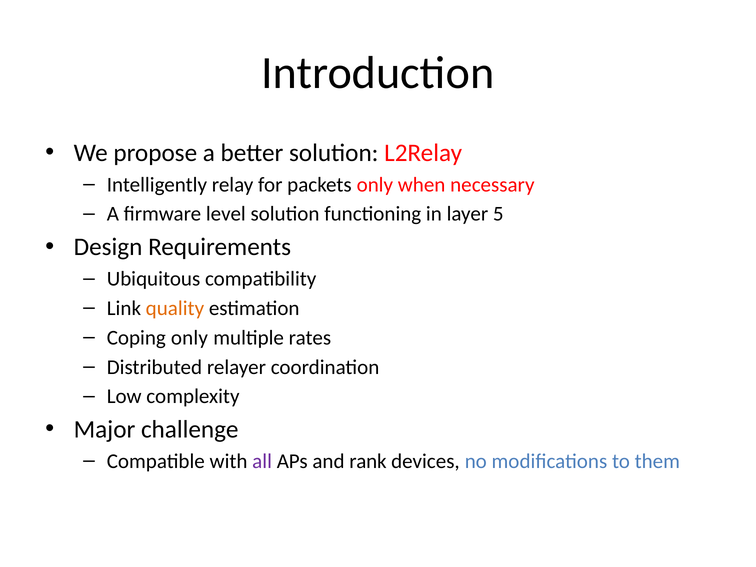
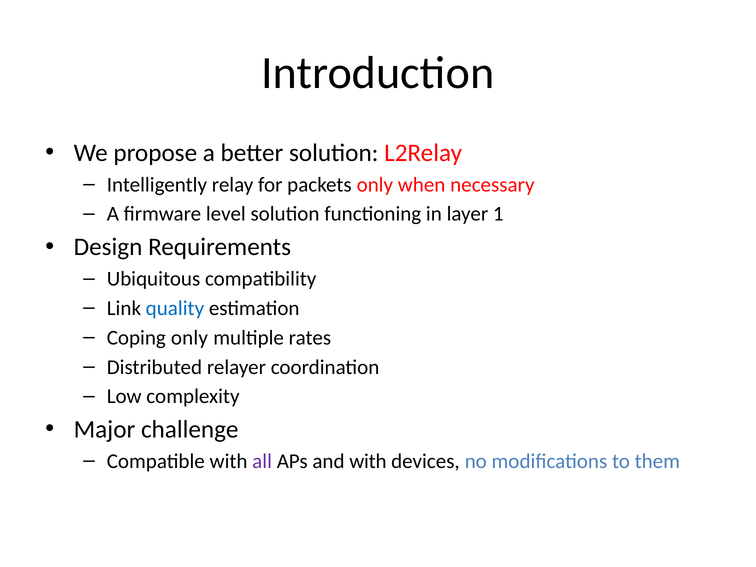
5: 5 -> 1
quality colour: orange -> blue
and rank: rank -> with
